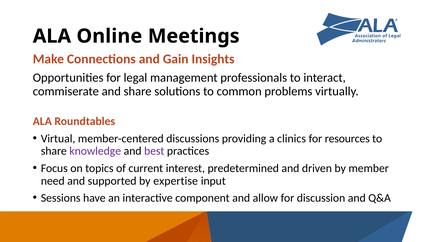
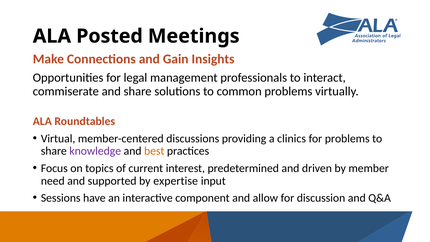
Online: Online -> Posted
for resources: resources -> problems
best colour: purple -> orange
